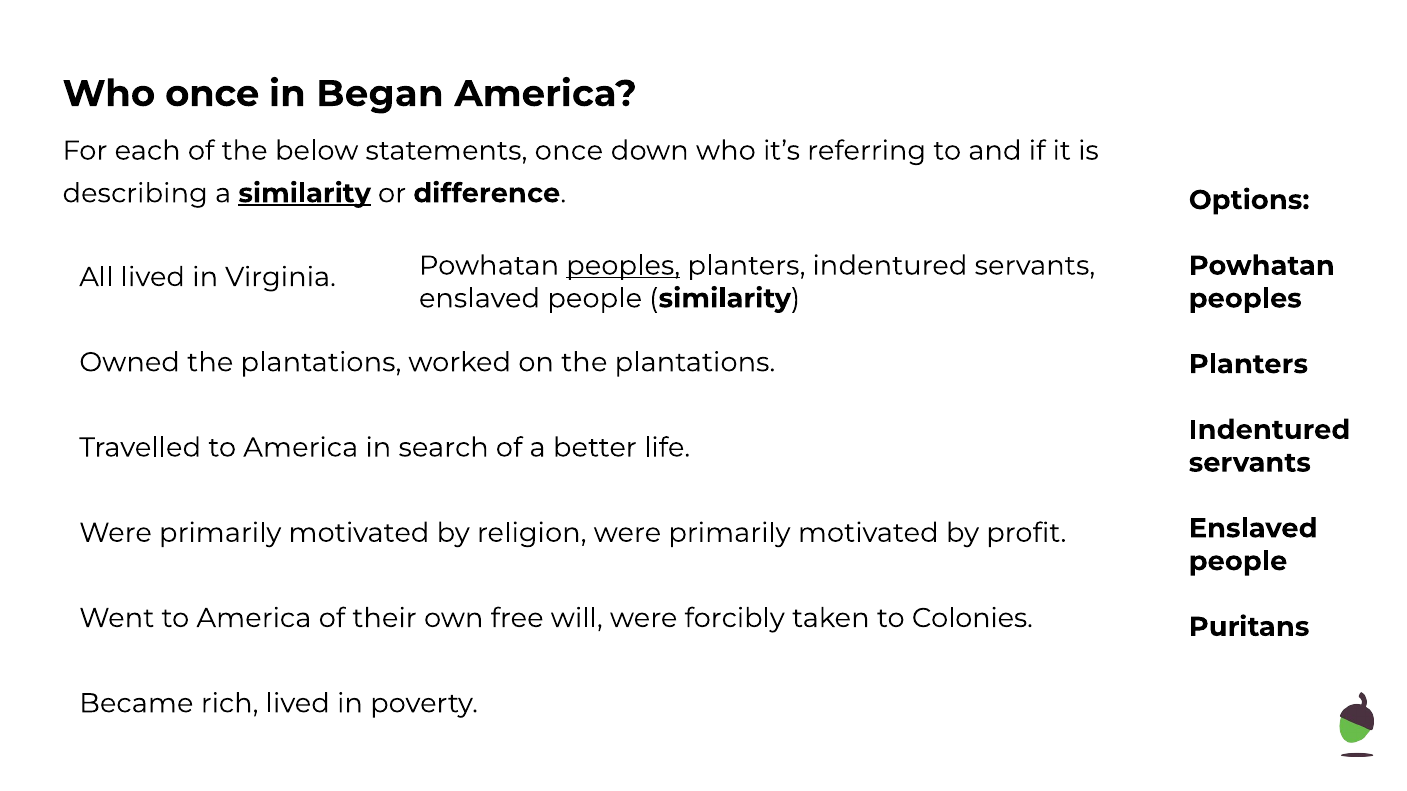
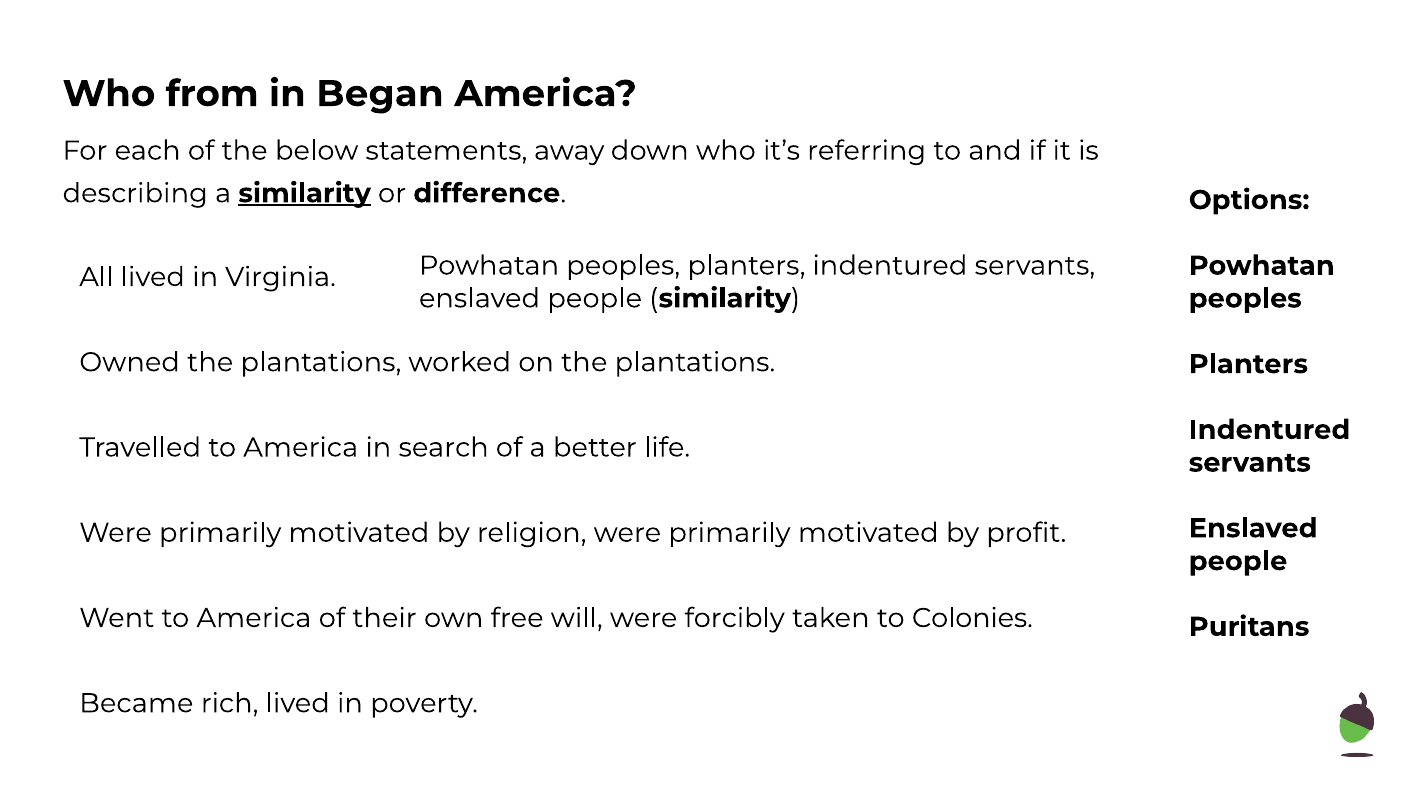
Who once: once -> from
statements once: once -> away
peoples at (623, 266) underline: present -> none
